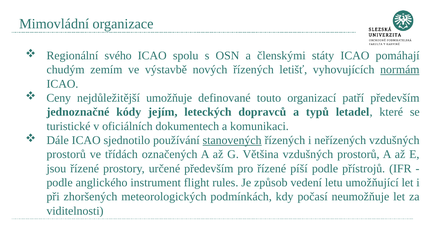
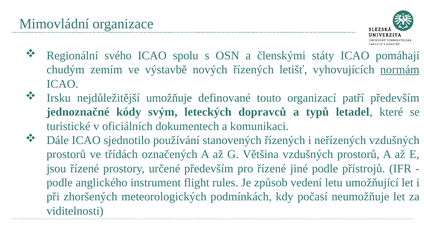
Ceny: Ceny -> Irsku
jejím: jejím -> svým
stanovených underline: present -> none
píší: píší -> jiné
